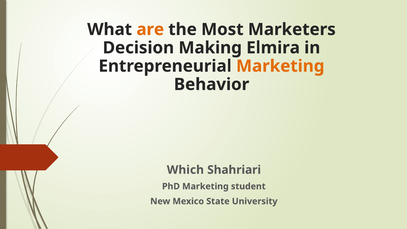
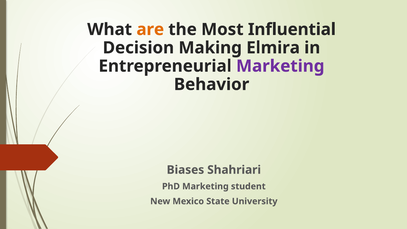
Marketers: Marketers -> Influential
Marketing at (280, 66) colour: orange -> purple
Which: Which -> Biases
